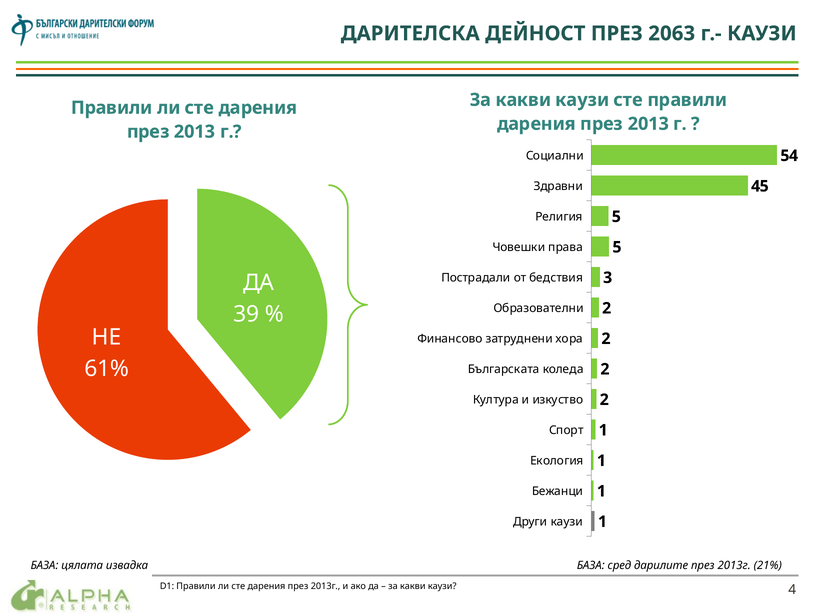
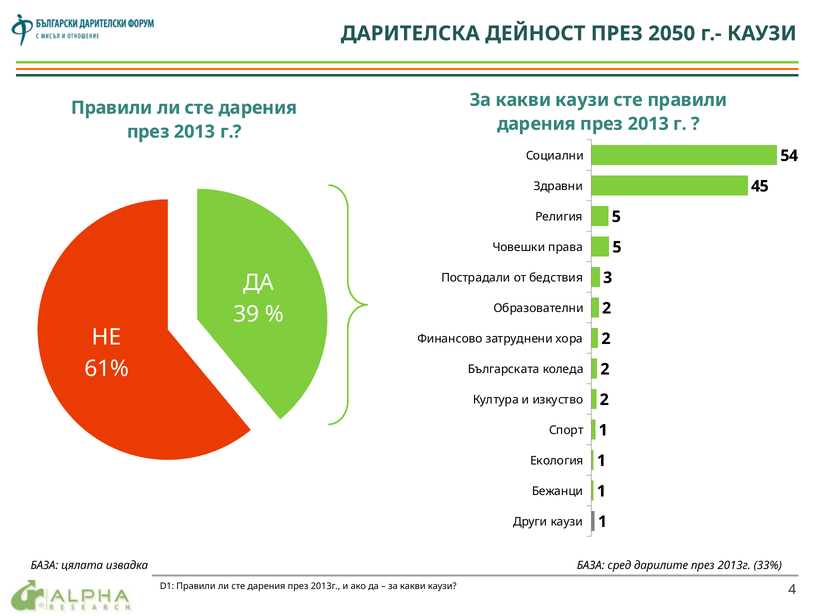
2063: 2063 -> 2050
21%: 21% -> 33%
